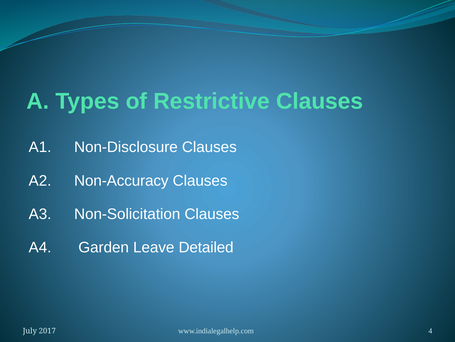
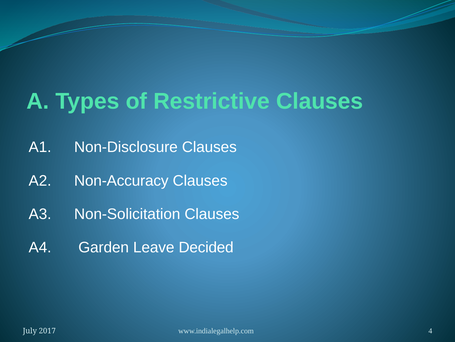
Detailed: Detailed -> Decided
